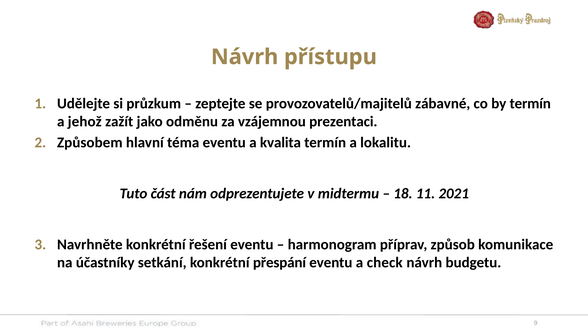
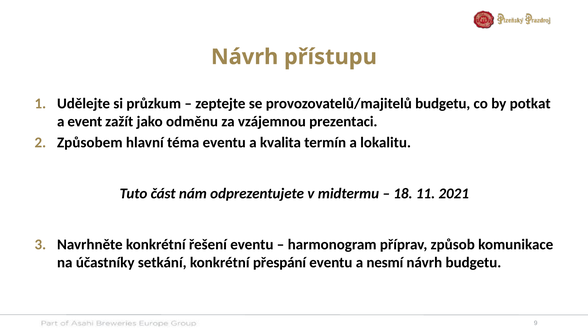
provozovatelů/majitelů zábavné: zábavné -> budgetu
by termín: termín -> potkat
jehož: jehož -> event
check: check -> nesmí
